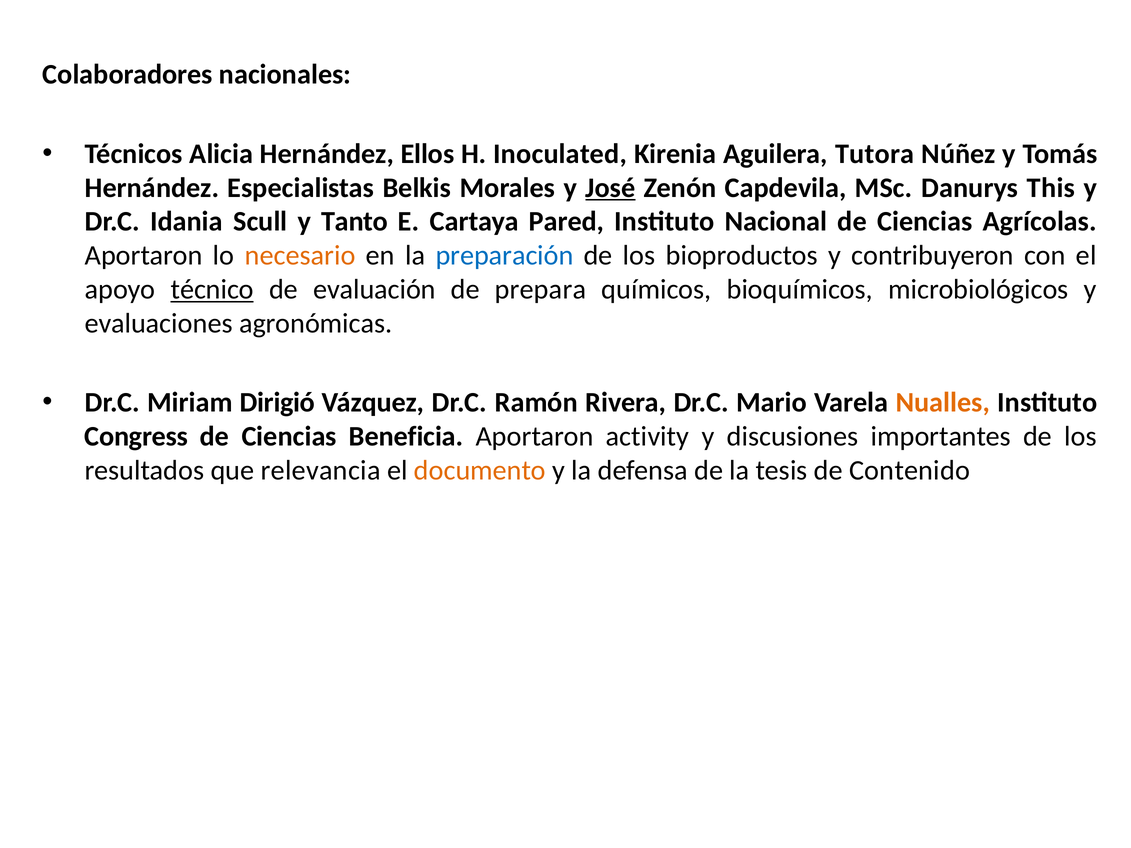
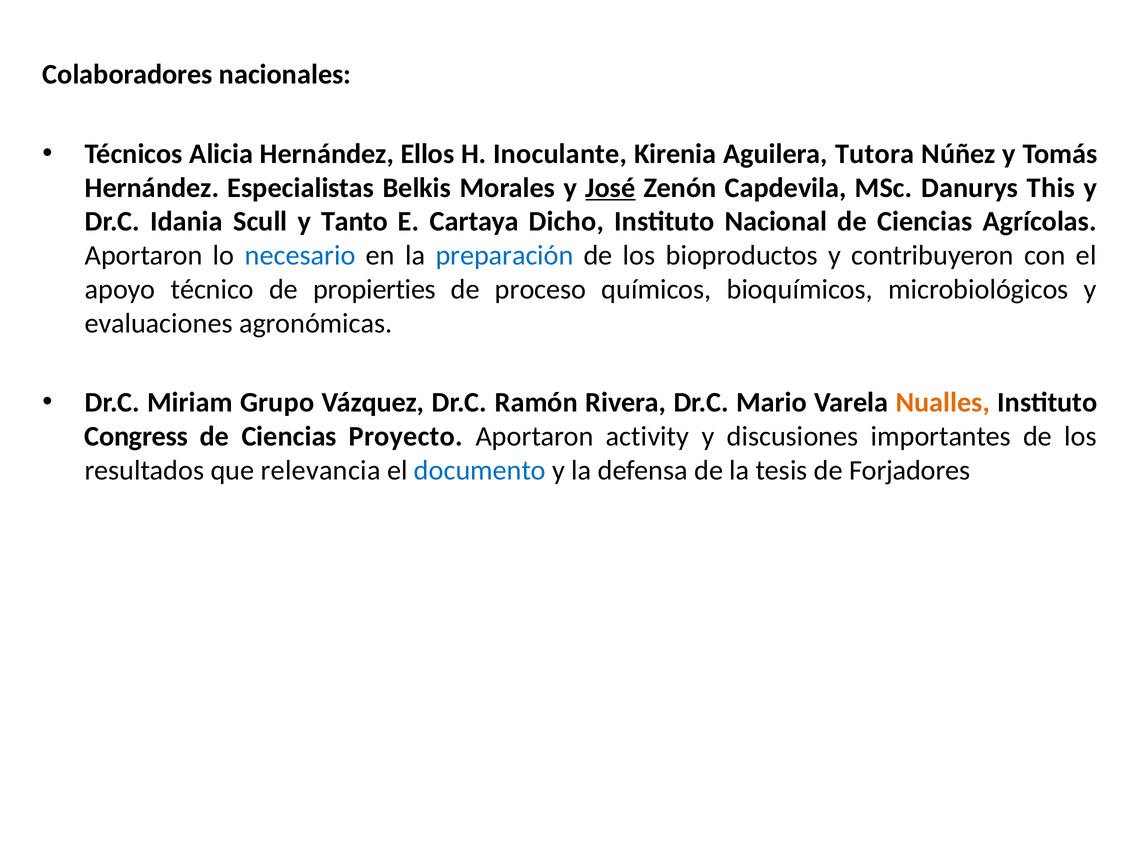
Inoculated: Inoculated -> Inoculante
Pared: Pared -> Dicho
necesario colour: orange -> blue
técnico underline: present -> none
evaluación: evaluación -> propierties
prepara: prepara -> proceso
Dirigió: Dirigió -> Grupo
Beneficia: Beneficia -> Proyecto
documento colour: orange -> blue
Contenido: Contenido -> Forjadores
